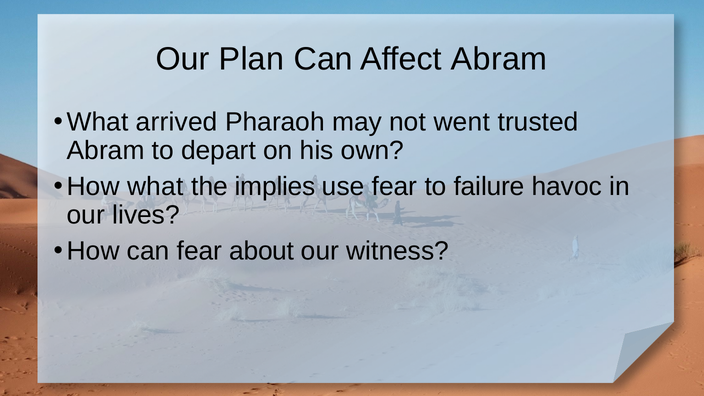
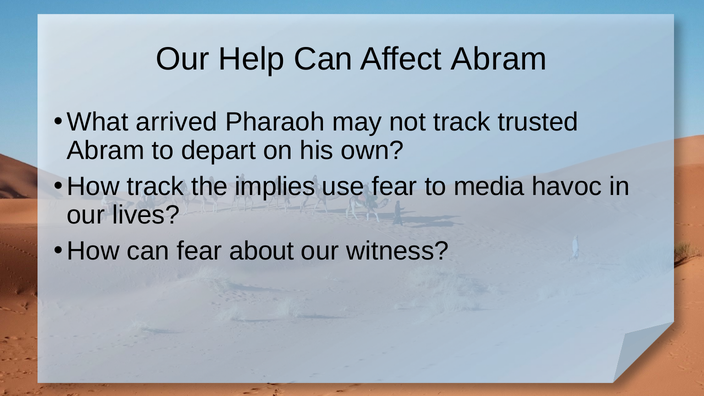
Plan: Plan -> Help
not went: went -> track
How what: what -> track
failure: failure -> media
